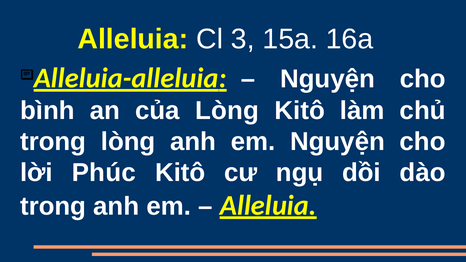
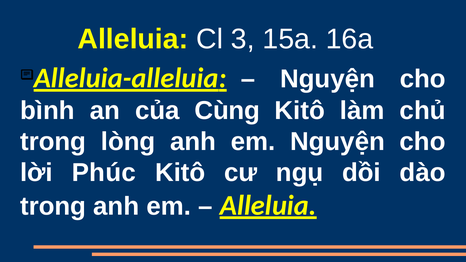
của Lòng: Lòng -> Cùng
